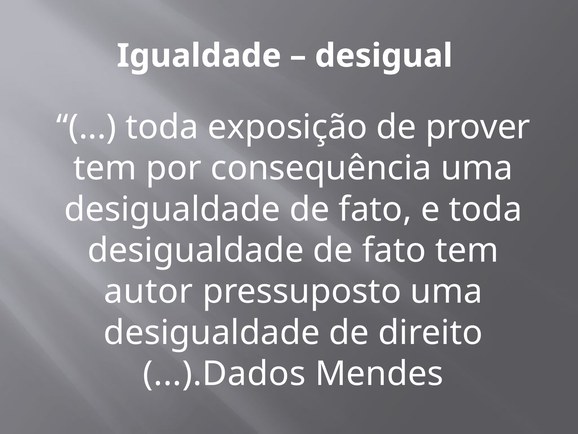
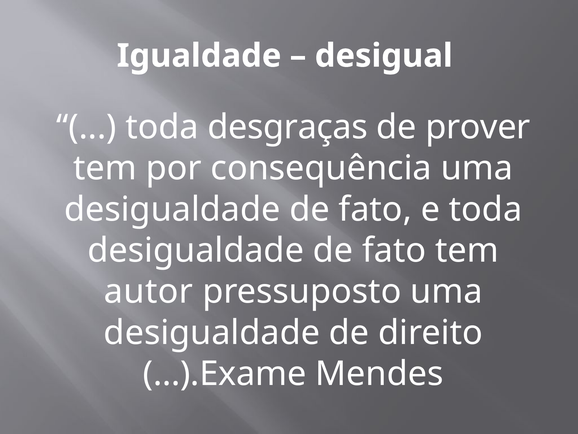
exposição: exposição -> desgraças
...).Dados: ...).Dados -> ...).Exame
